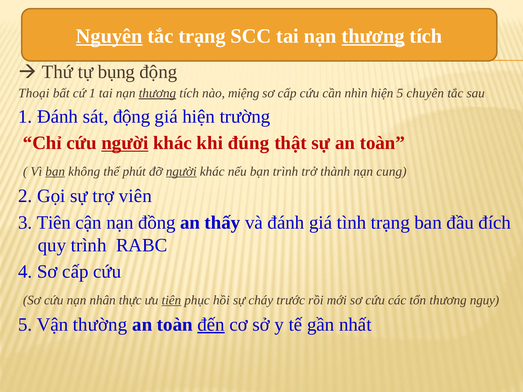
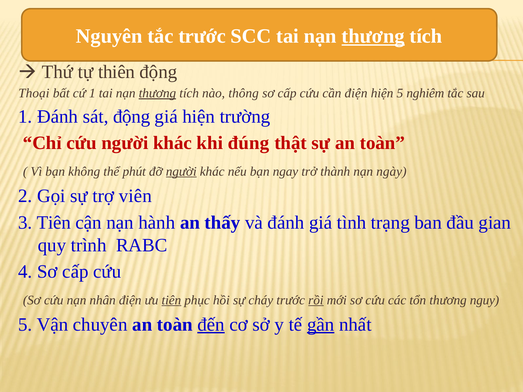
Nguyên underline: present -> none
tắc trạng: trạng -> trước
bụng: bụng -> thiên
miệng: miệng -> thông
cần nhìn: nhìn -> điện
chuyên: chuyên -> nghiêm
người at (125, 143) underline: present -> none
bạn at (55, 172) underline: present -> none
bạn trình: trình -> ngay
cung: cung -> ngày
đồng: đồng -> hành
đích: đích -> gian
nhân thực: thực -> điện
rồi underline: none -> present
thường: thường -> chuyên
gần underline: none -> present
